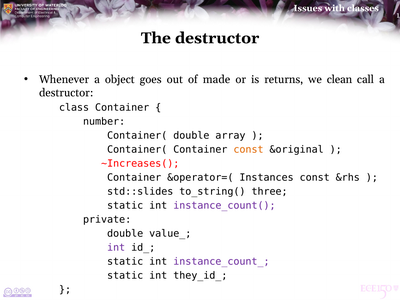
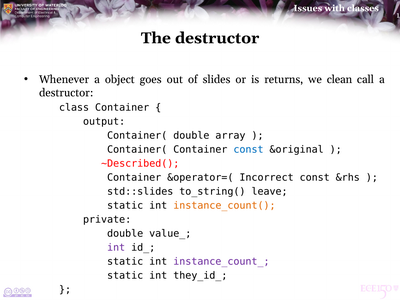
made: made -> slides
number: number -> output
const at (248, 149) colour: orange -> blue
~Increases(: ~Increases( -> ~Described(
Instances: Instances -> Incorrect
three: three -> leave
instance_count( colour: purple -> orange
